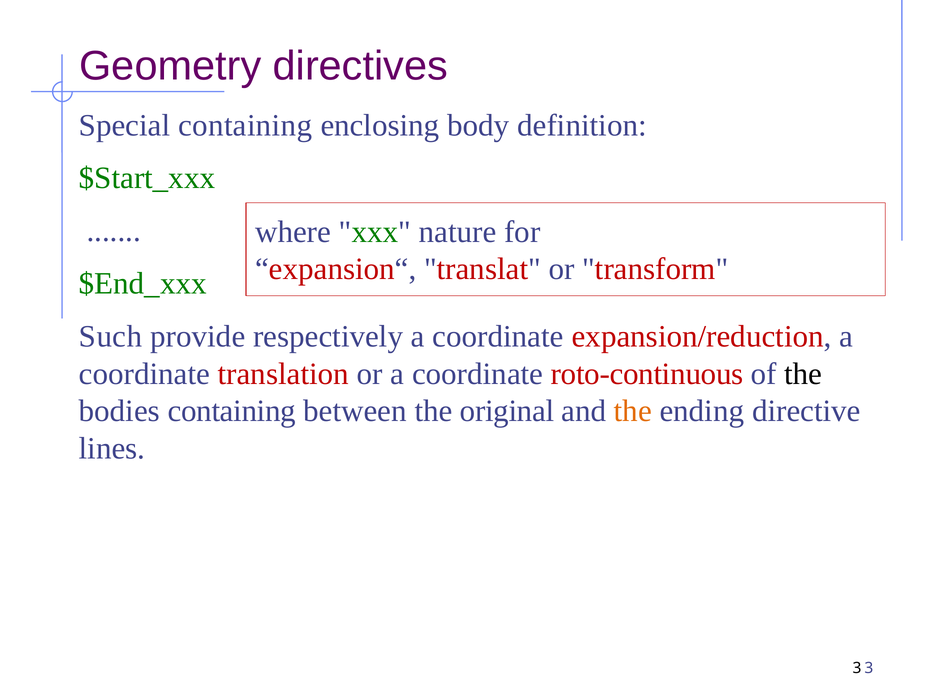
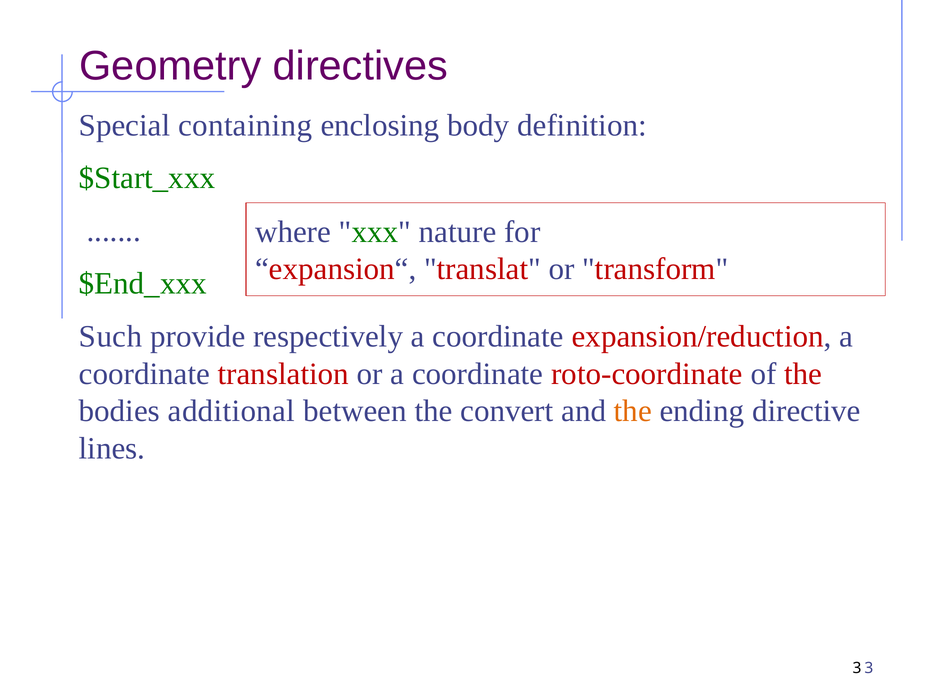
roto-continuous: roto-continuous -> roto-coordinate
the at (803, 374) colour: black -> red
bodies containing: containing -> additional
original: original -> convert
